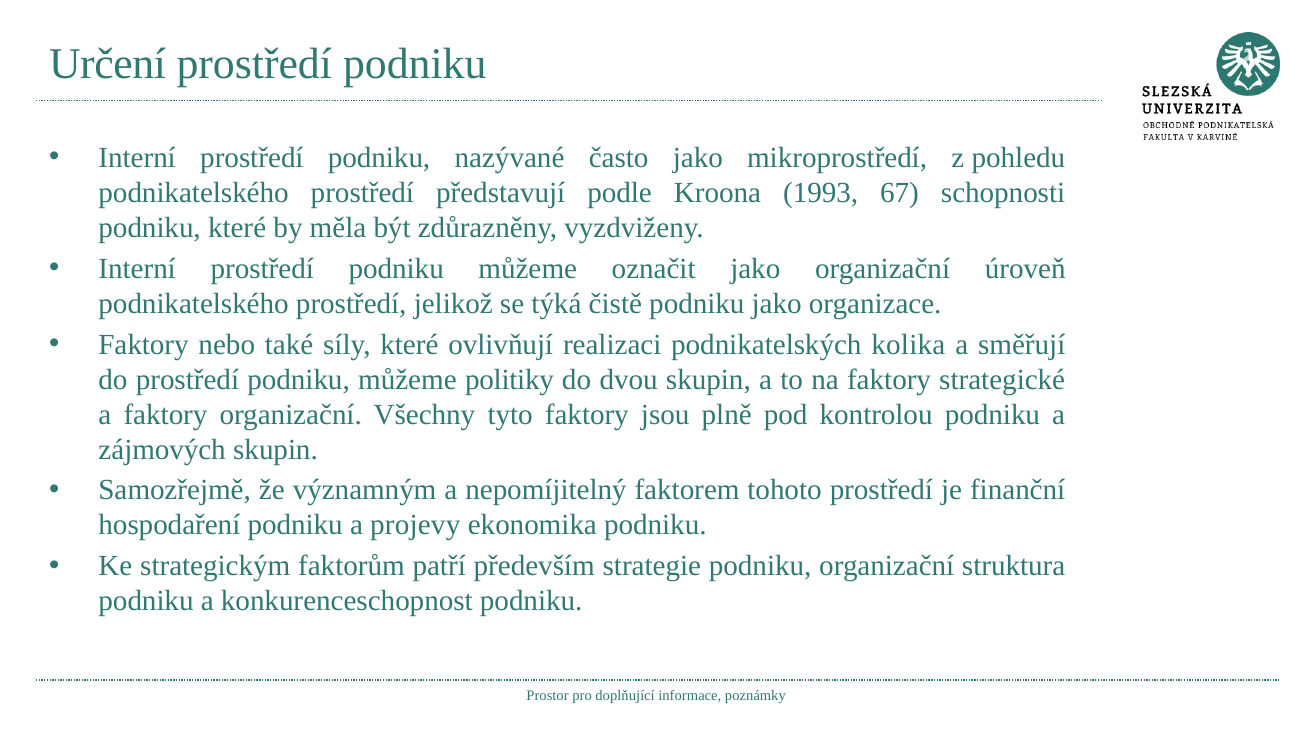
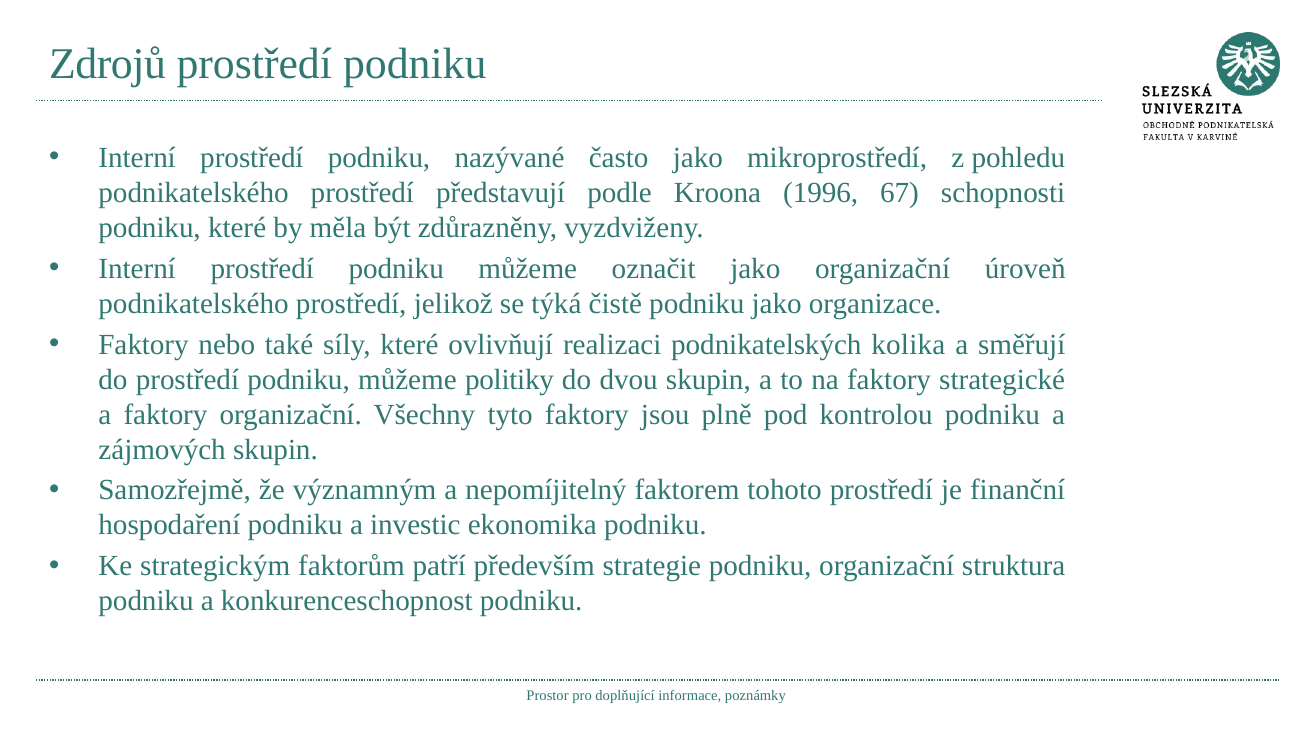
Určení: Určení -> Zdrojů
1993: 1993 -> 1996
projevy: projevy -> investic
